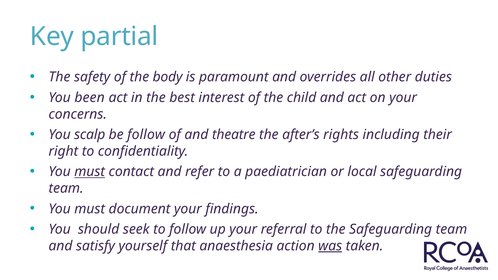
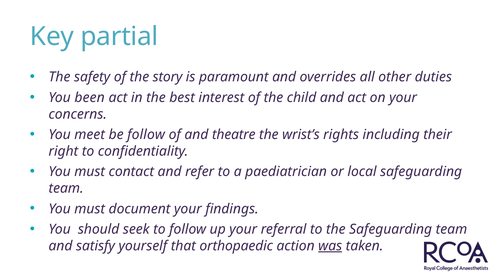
body: body -> story
scalp: scalp -> meet
after’s: after’s -> wrist’s
must at (90, 172) underline: present -> none
anaesthesia: anaesthesia -> orthopaedic
